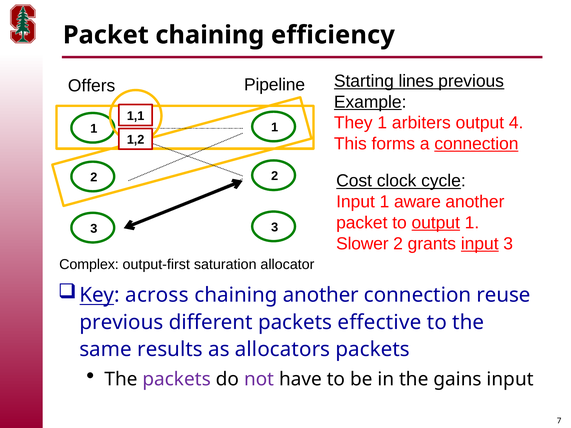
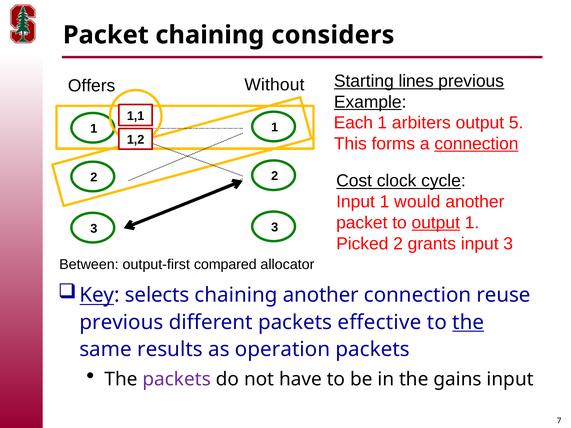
efficiency: efficiency -> considers
Pipeline: Pipeline -> Without
They: They -> Each
4: 4 -> 5
aware: aware -> would
Slower: Slower -> Picked
input at (480, 244) underline: present -> none
Complex: Complex -> Between
saturation: saturation -> compared
across: across -> selects
the at (468, 322) underline: none -> present
allocators: allocators -> operation
not colour: purple -> black
